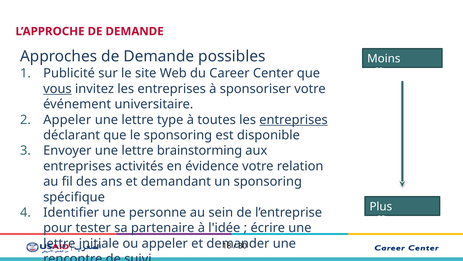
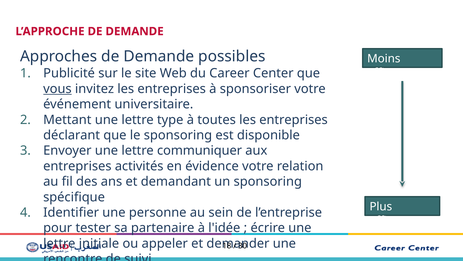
Appeler at (67, 120): Appeler -> Mettant
entreprises at (294, 120) underline: present -> none
brainstorming: brainstorming -> communiquer
